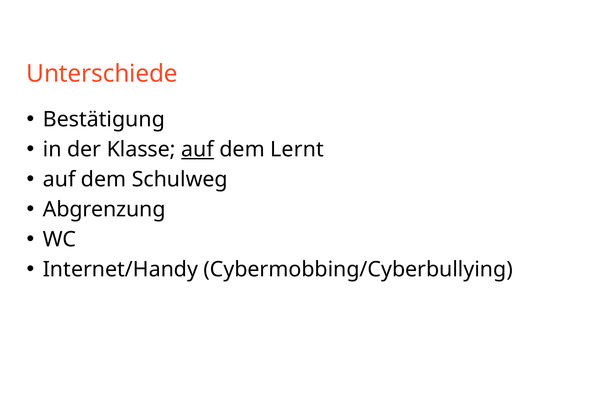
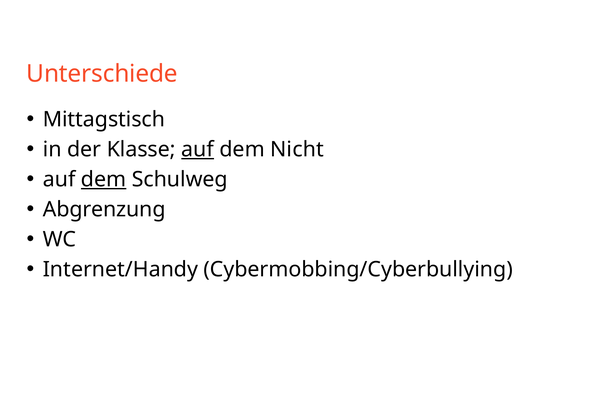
Bestätigung: Bestätigung -> Mittagstisch
Lernt: Lernt -> Nicht
dem at (104, 180) underline: none -> present
